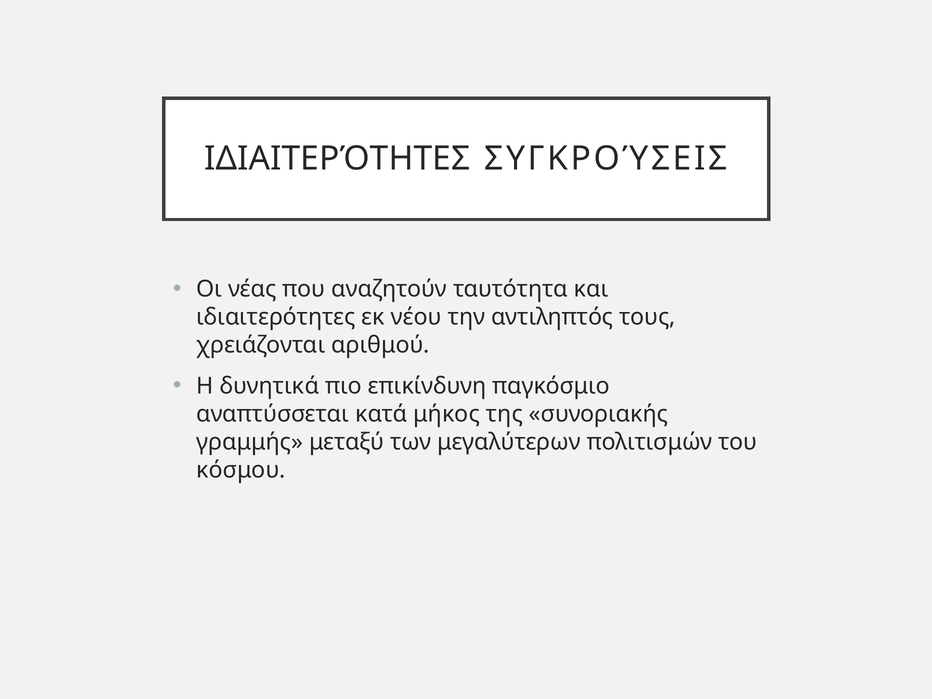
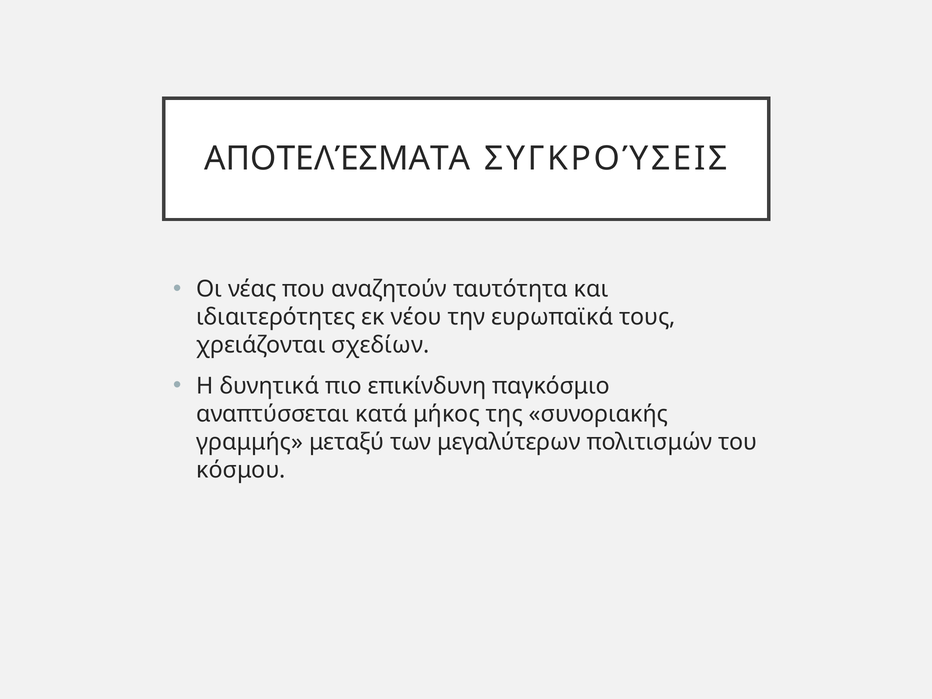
ΙΔΙΑΙΤΕΡΌΤΗΤΕΣ at (337, 159): ΙΔΙΑΙΤΕΡΌΤΗΤΕΣ -> ΑΠΟΤΕΛΈΣΜΑΤΑ
αντιληπτός: αντιληπτός -> ευρωπαϊκά
αριθμού: αριθμού -> σχεδίων
